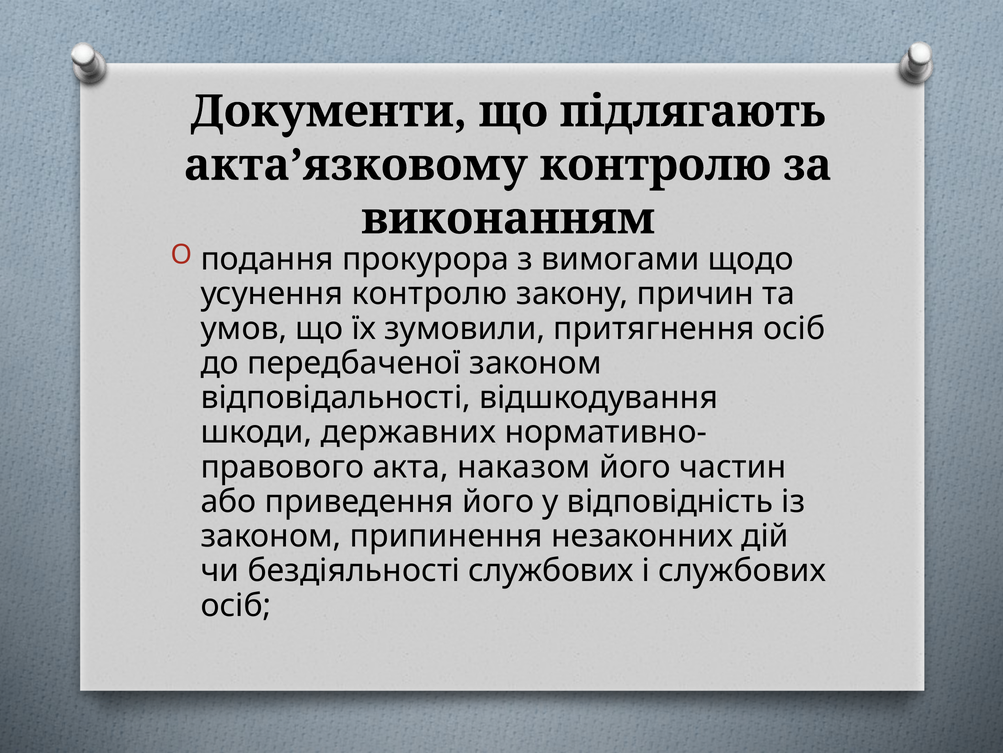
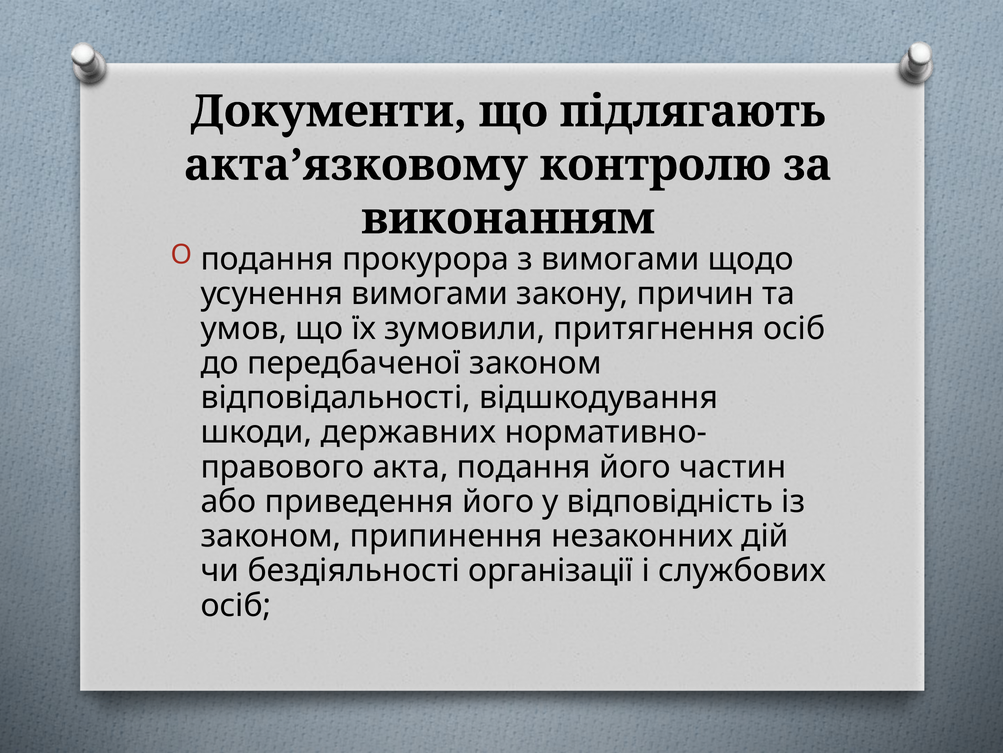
усунення контролю: контролю -> вимогами
акта наказом: наказом -> подання
бездіяльності службових: службових -> організації
